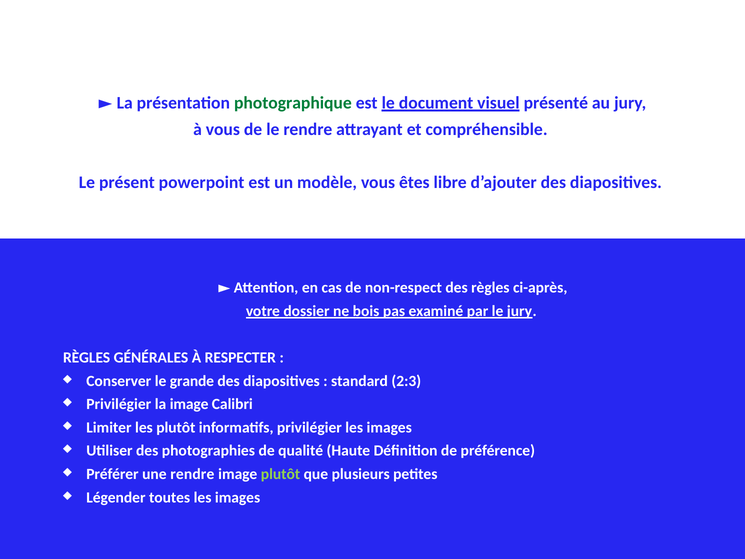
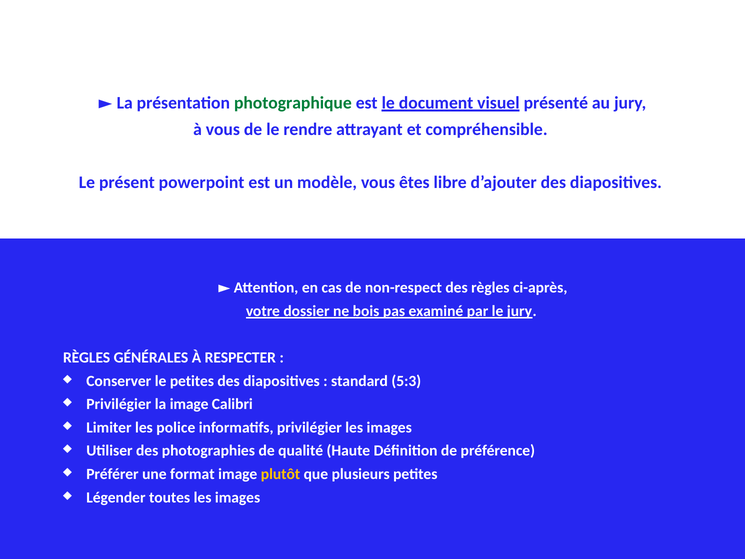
le grande: grande -> petites
2:3: 2:3 -> 5:3
les plutôt: plutôt -> police
une rendre: rendre -> format
plutôt at (281, 474) colour: light green -> yellow
